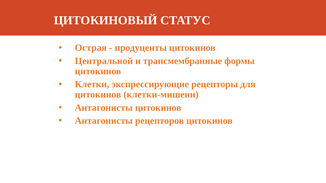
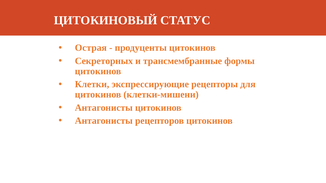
Центральной: Центральной -> Секреторных
